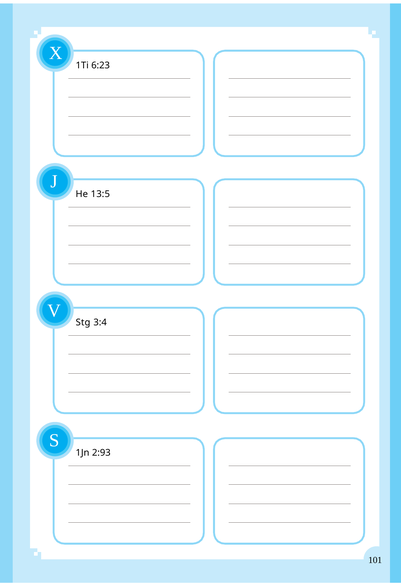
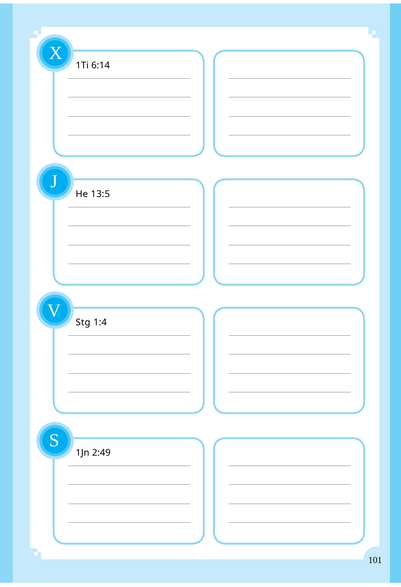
6:23: 6:23 -> 6:14
3:4: 3:4 -> 1:4
2:93: 2:93 -> 2:49
